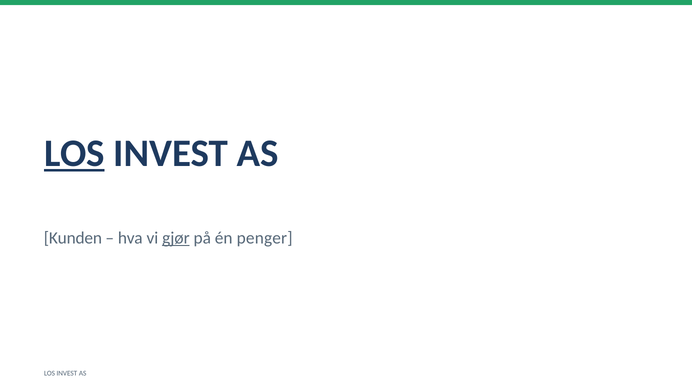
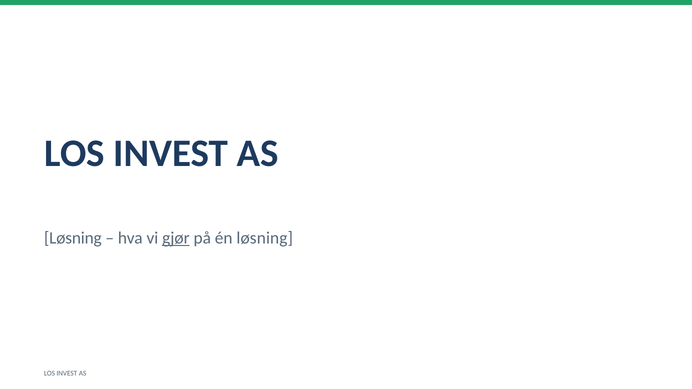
LOS at (74, 153) underline: present -> none
Kunden at (73, 238): Kunden -> Løsning
én penger: penger -> løsning
